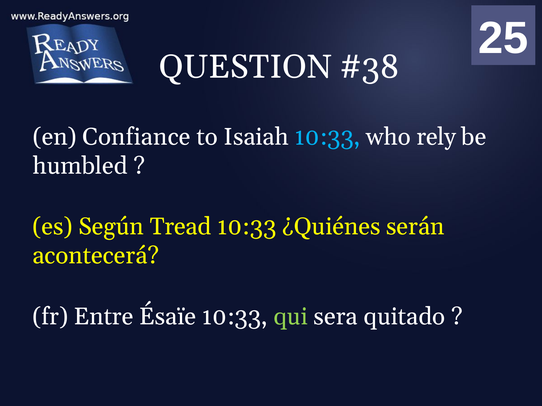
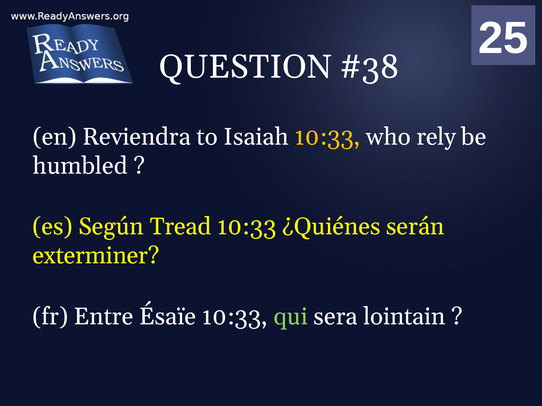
Confiance: Confiance -> Reviendra
10:33 at (327, 137) colour: light blue -> yellow
acontecerá: acontecerá -> exterminer
quitado: quitado -> lointain
